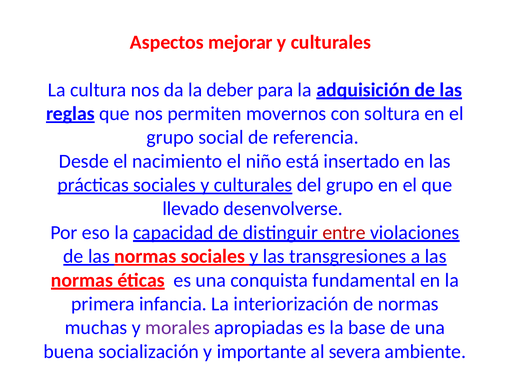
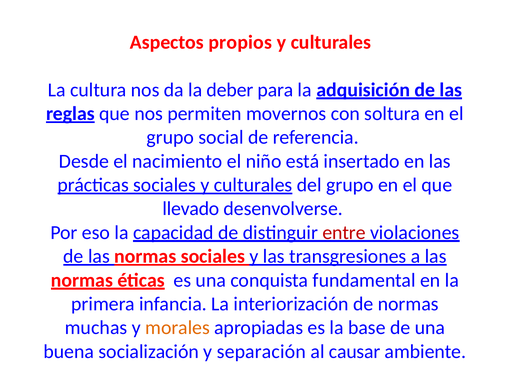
mejorar: mejorar -> propios
morales colour: purple -> orange
importante: importante -> separación
severa: severa -> causar
